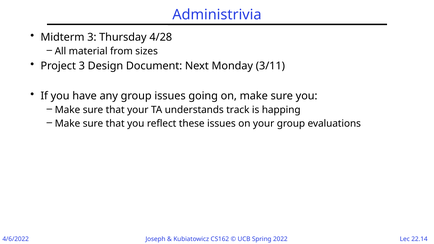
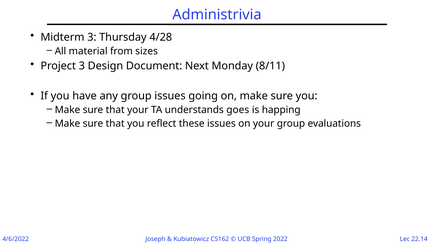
3/11: 3/11 -> 8/11
track: track -> goes
